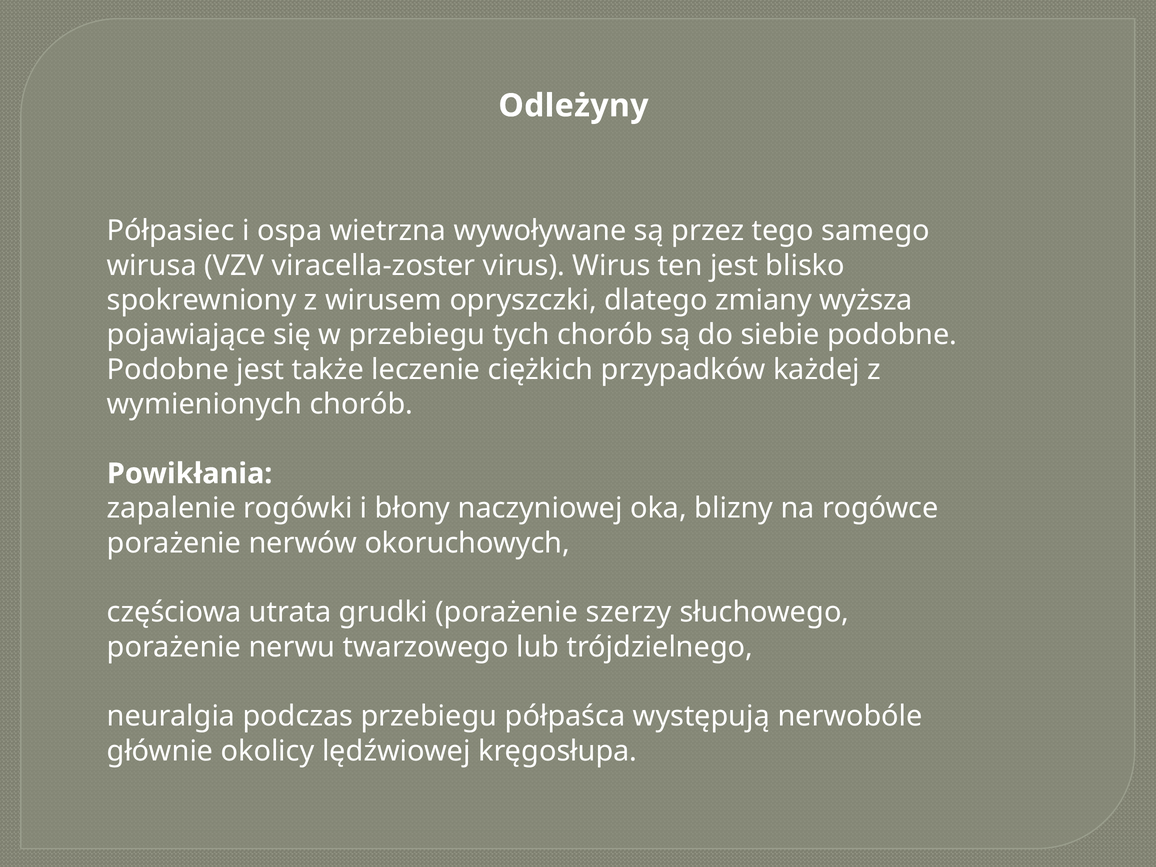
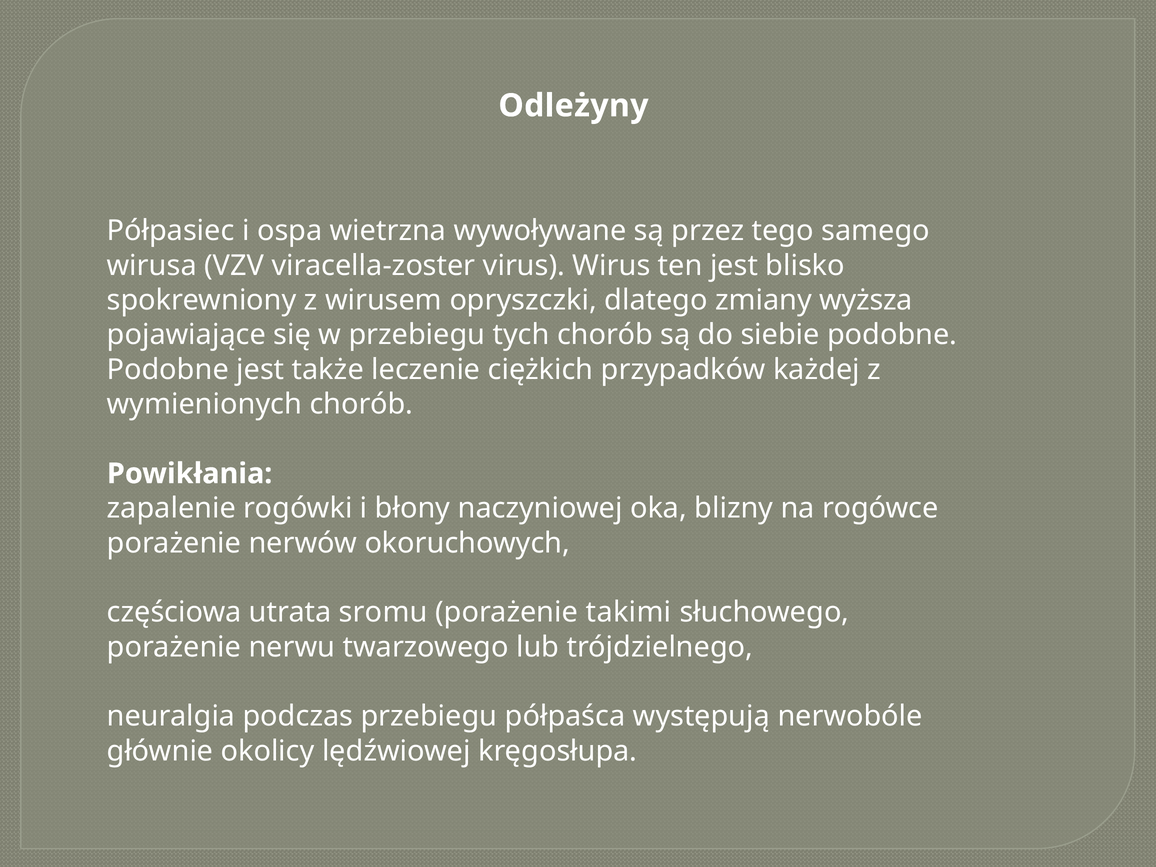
grudki: grudki -> sromu
szerzy: szerzy -> takimi
